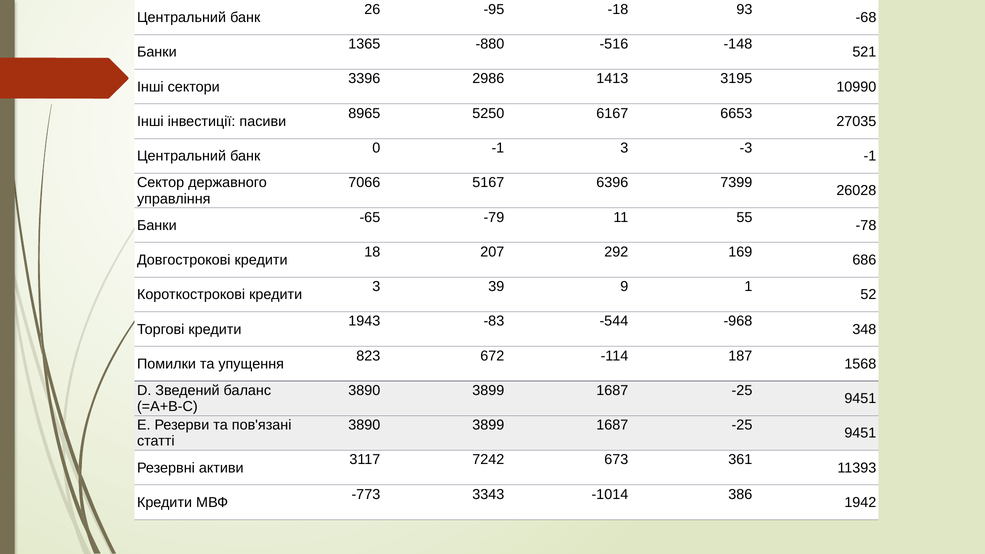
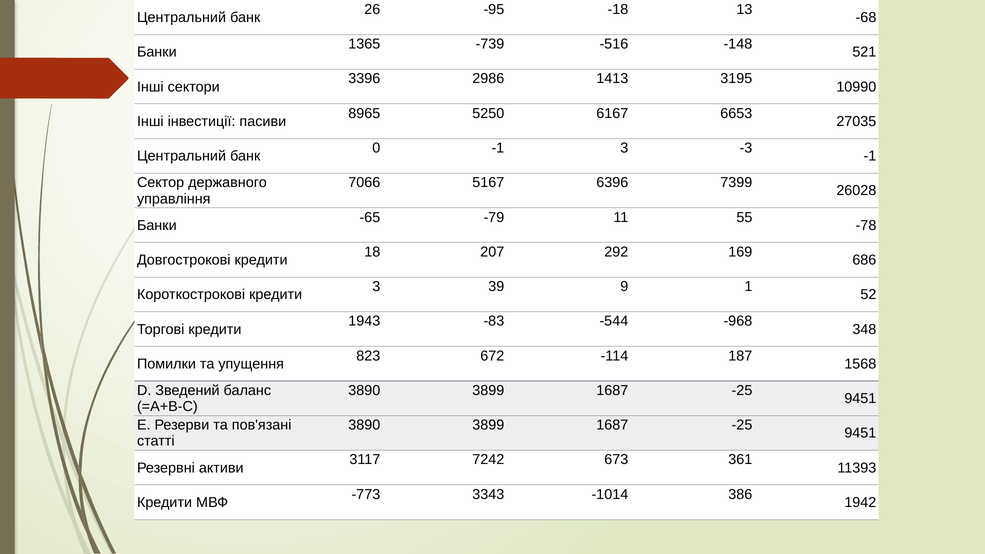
93: 93 -> 13
-880: -880 -> -739
